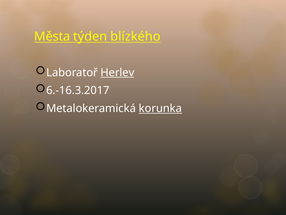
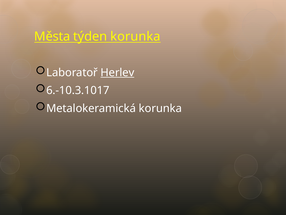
týden blízkého: blízkého -> korunka
6.-16.3.2017: 6.-16.3.2017 -> 6.-10.3.1017
korunka at (160, 108) underline: present -> none
